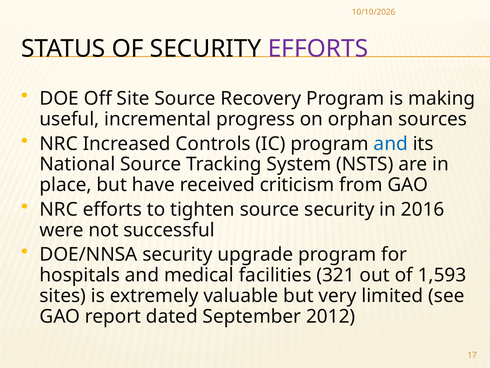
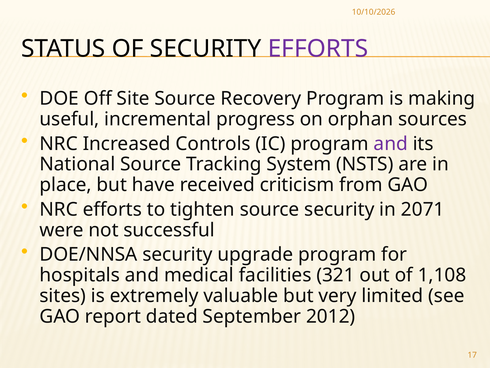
and at (391, 144) colour: blue -> purple
2016: 2016 -> 2071
1,593: 1,593 -> 1,108
